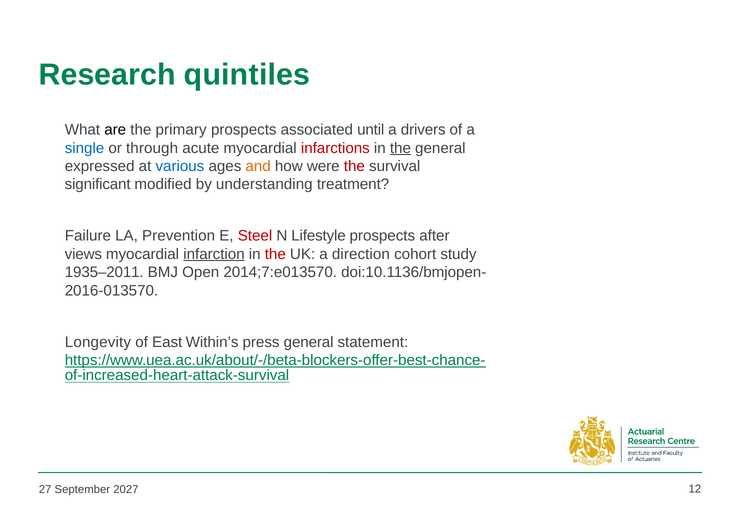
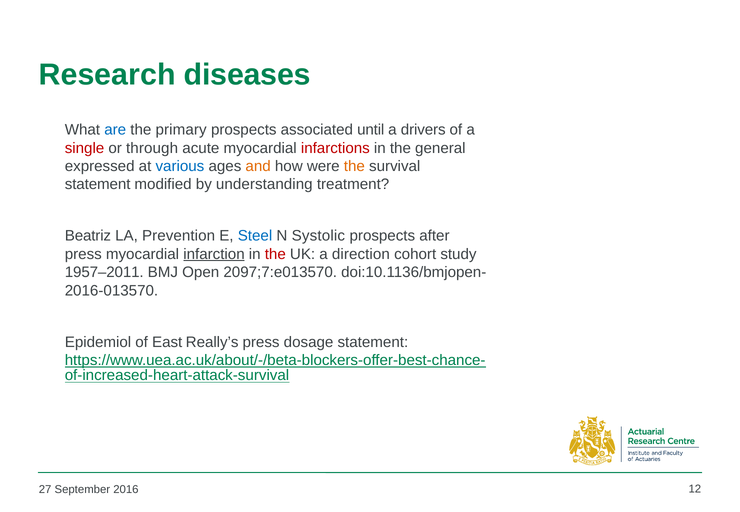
quintiles: quintiles -> diseases
are colour: black -> blue
single colour: blue -> red
the at (400, 148) underline: present -> none
the at (354, 166) colour: red -> orange
significant at (98, 185): significant -> statement
Failure: Failure -> Beatriz
Steel colour: red -> blue
Lifestyle: Lifestyle -> Systolic
views at (83, 254): views -> press
1935–2011: 1935–2011 -> 1957–2011
2014;7:e013570: 2014;7:e013570 -> 2097;7:e013570
Longevity: Longevity -> Epidemiol
Within’s: Within’s -> Really’s
press general: general -> dosage
2027: 2027 -> 2016
